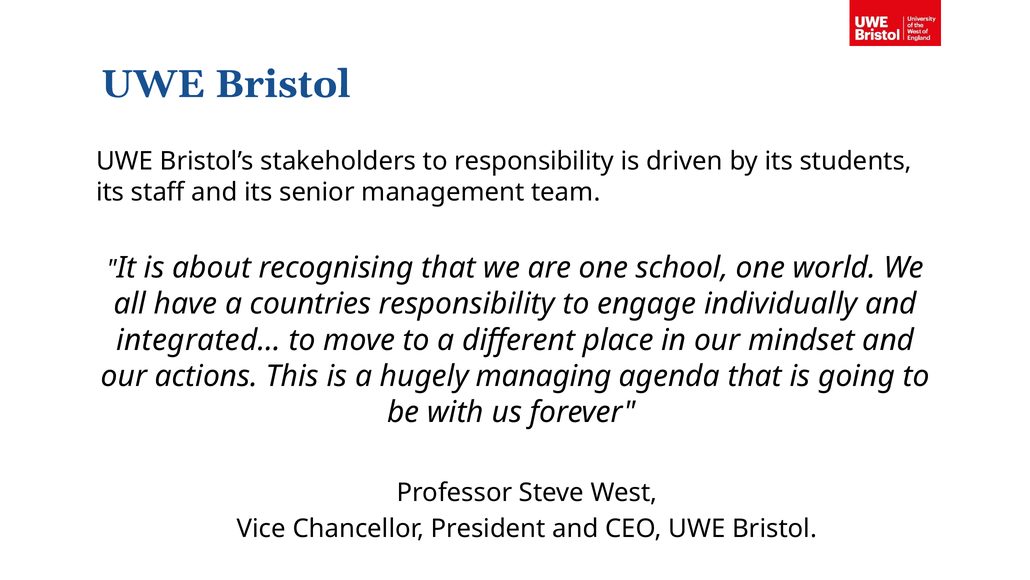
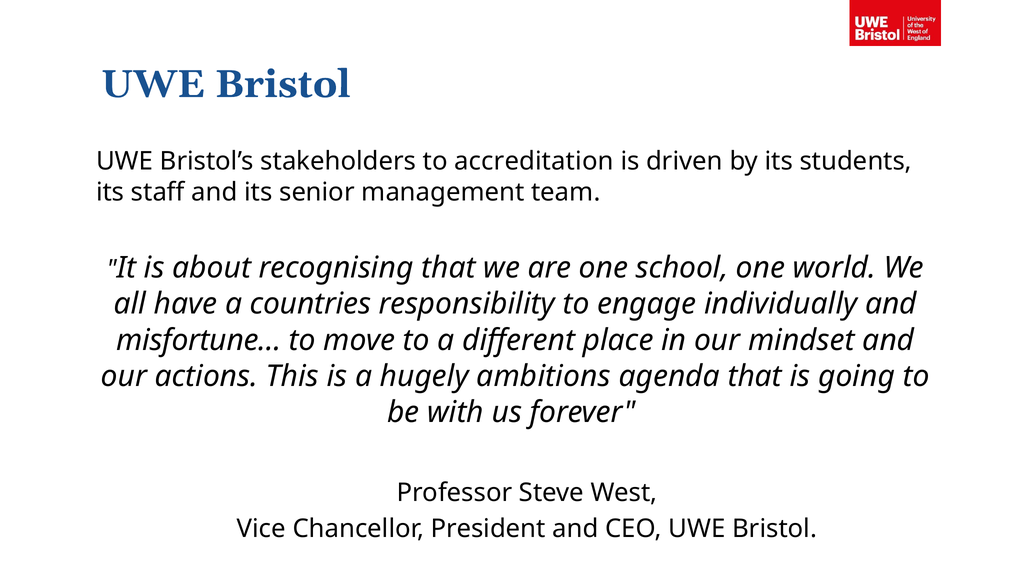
to responsibility: responsibility -> accreditation
integrated…: integrated… -> misfortune…
managing: managing -> ambitions
